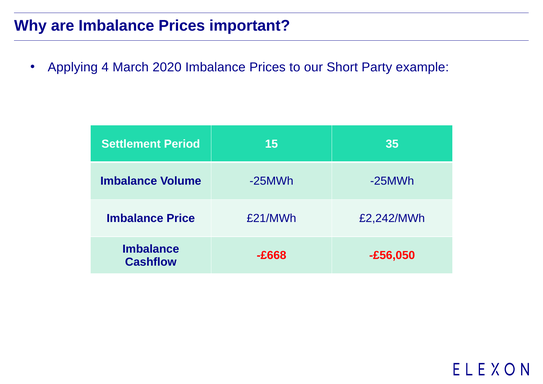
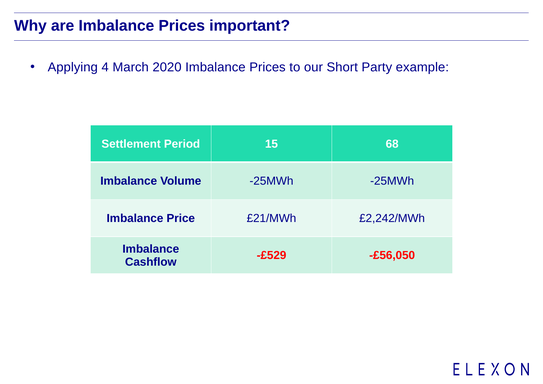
35: 35 -> 68
-£668: -£668 -> -£529
